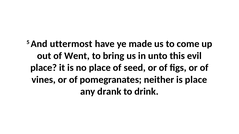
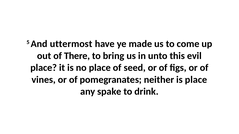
Went: Went -> There
drank: drank -> spake
